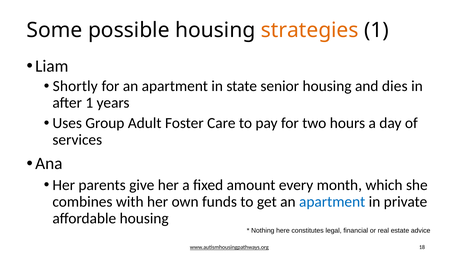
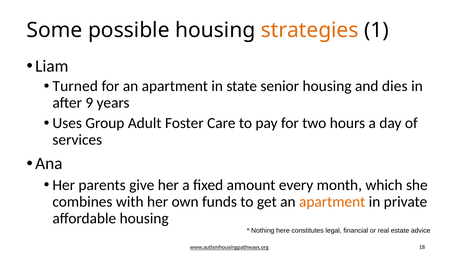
Shortly: Shortly -> Turned
after 1: 1 -> 9
apartment at (332, 201) colour: blue -> orange
